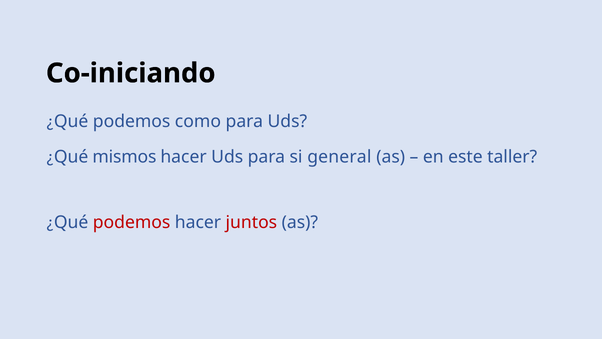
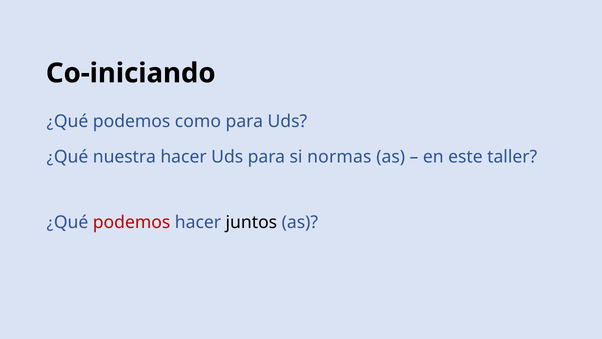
mismos: mismos -> nuestra
general: general -> normas
juntos colour: red -> black
